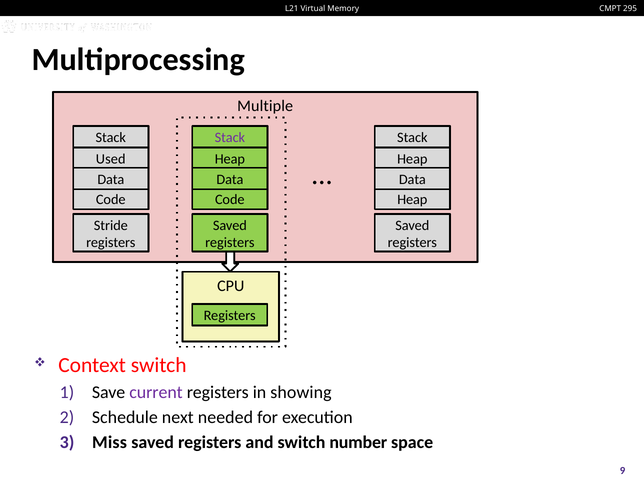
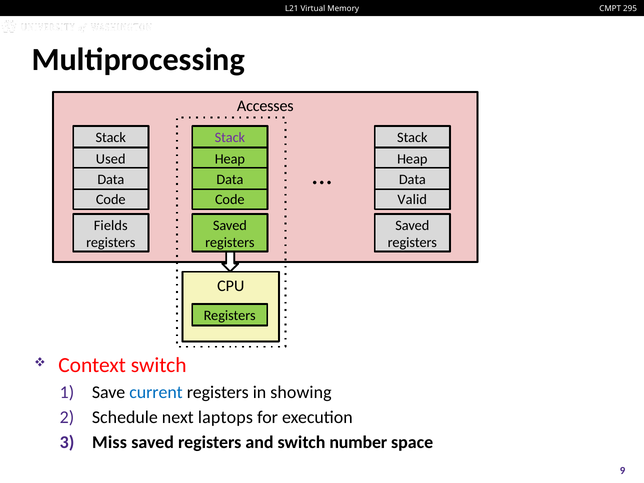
Multiple: Multiple -> Accesses
Heap at (412, 200): Heap -> Valid
Stride: Stride -> Fields
current colour: purple -> blue
needed: needed -> laptops
